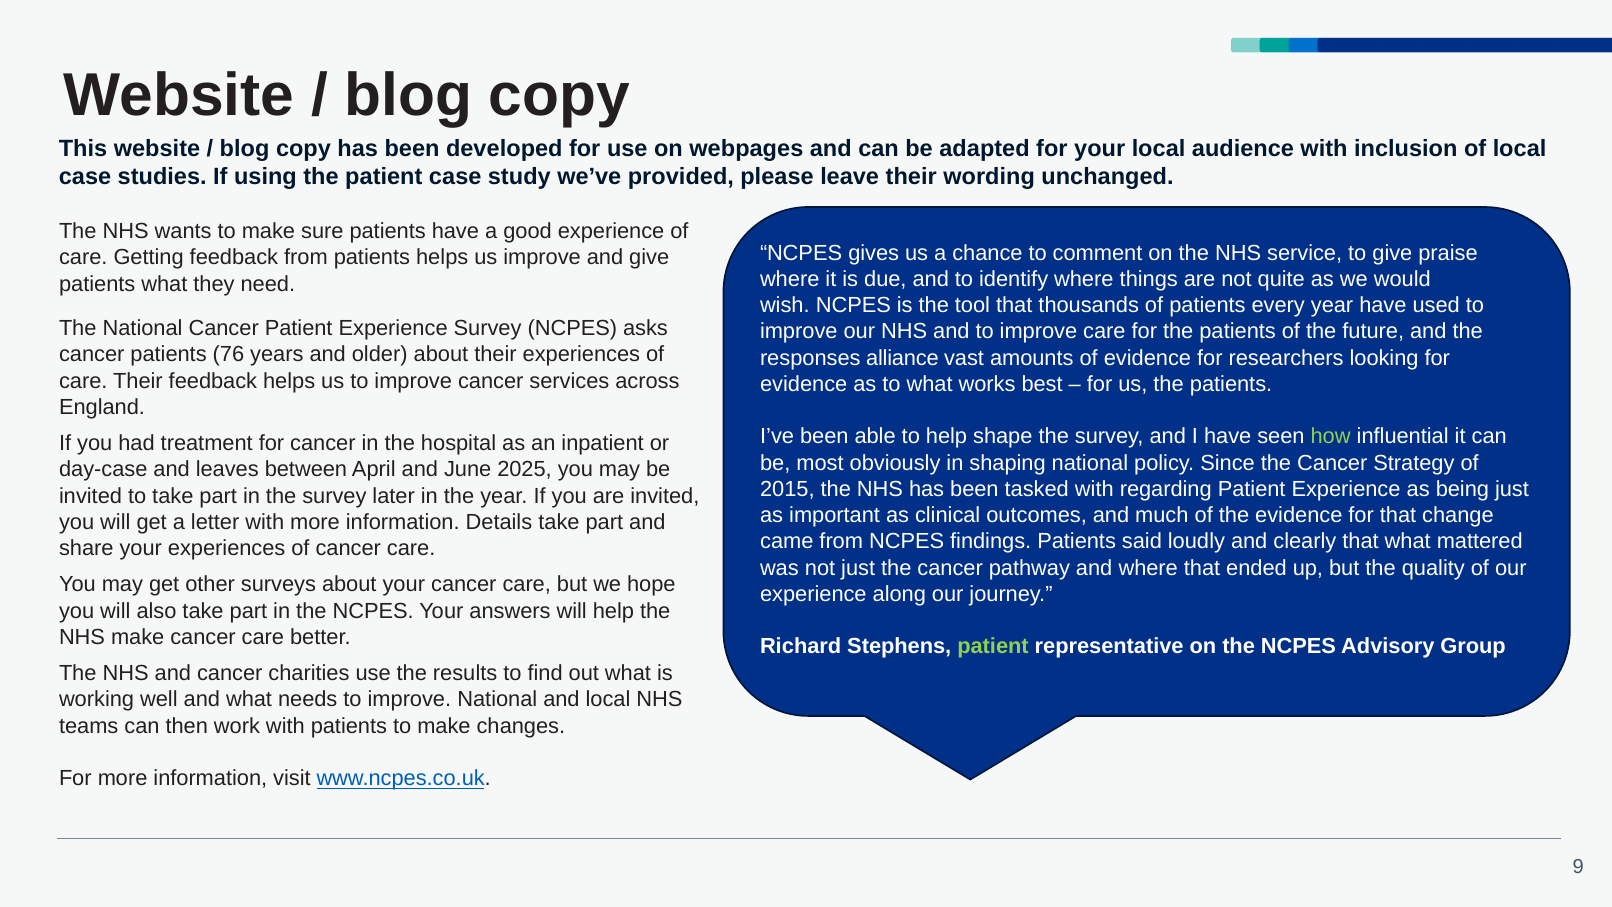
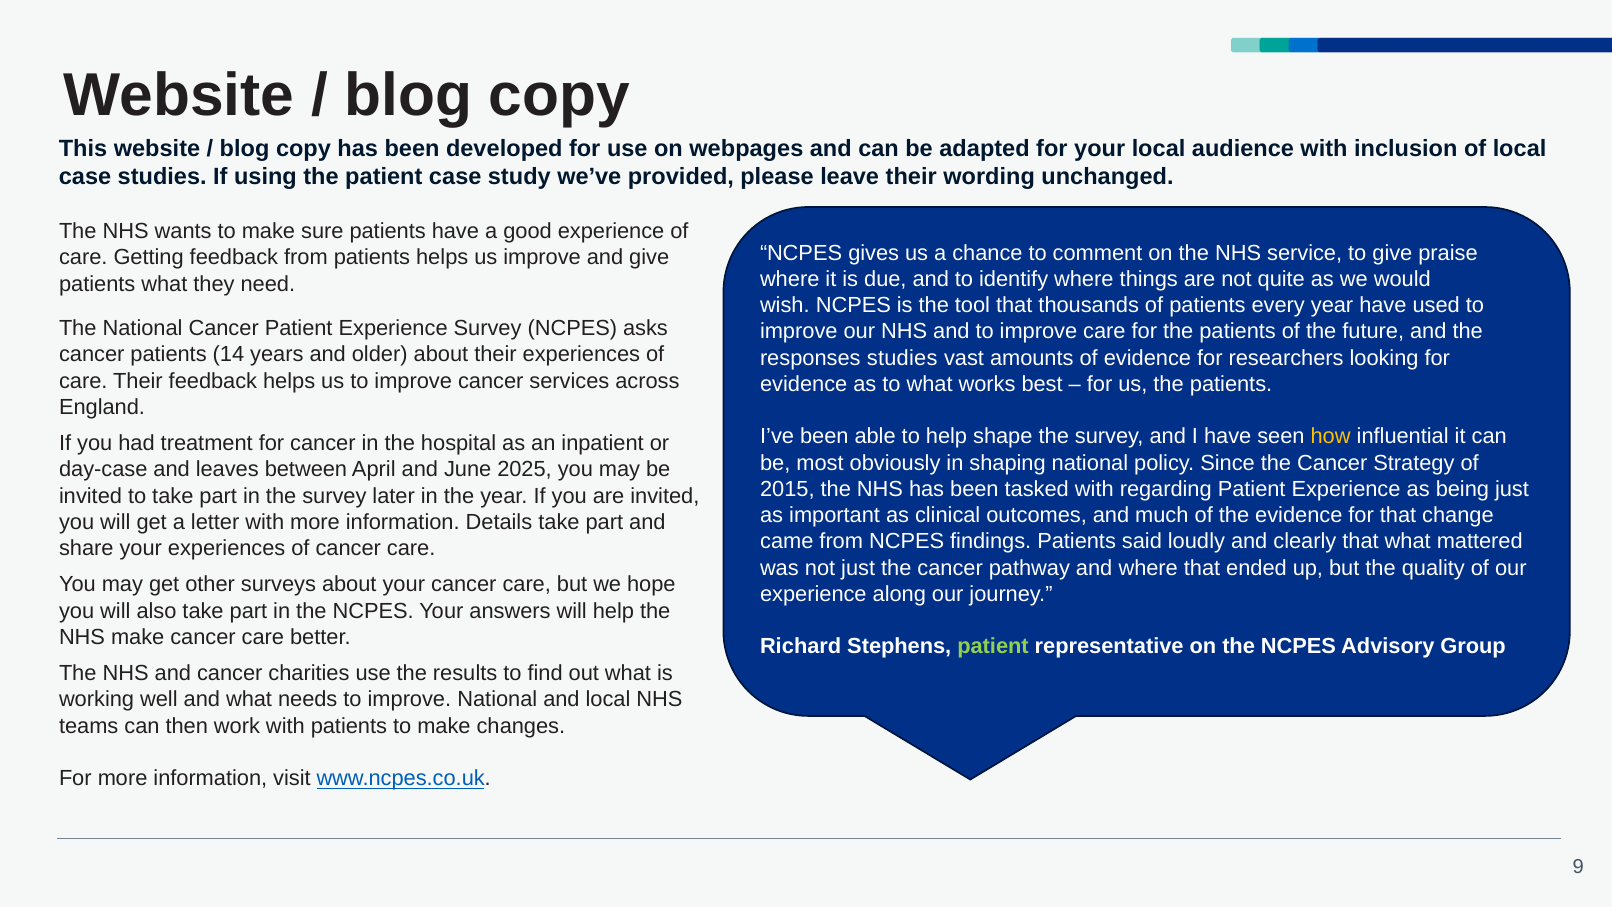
76: 76 -> 14
responses alliance: alliance -> studies
how colour: light green -> yellow
